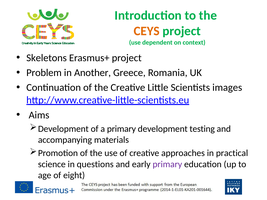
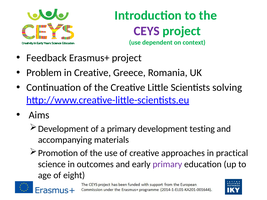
CEYS colour: orange -> purple
Skeletons: Skeletons -> Feedback
in Another: Another -> Creative
images: images -> solving
questions: questions -> outcomes
